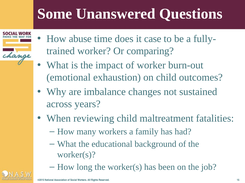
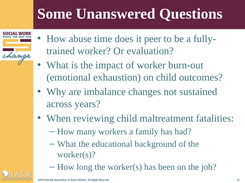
case: case -> peer
comparing: comparing -> evaluation
